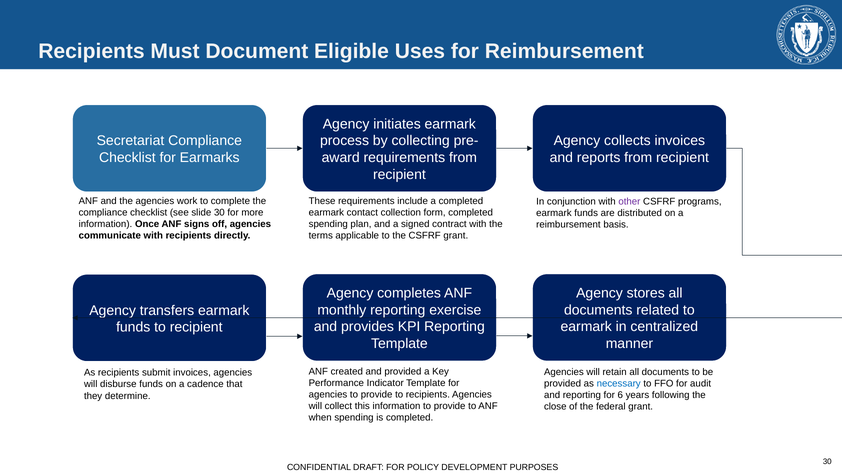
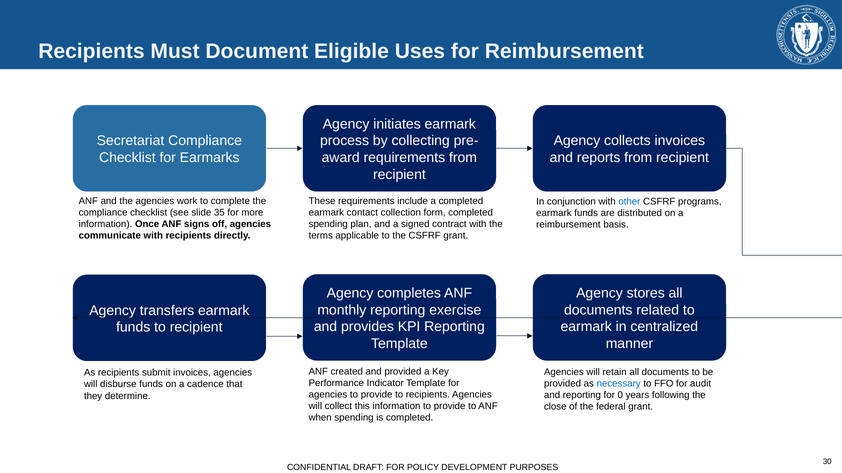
other colour: purple -> blue
slide 30: 30 -> 35
6: 6 -> 0
